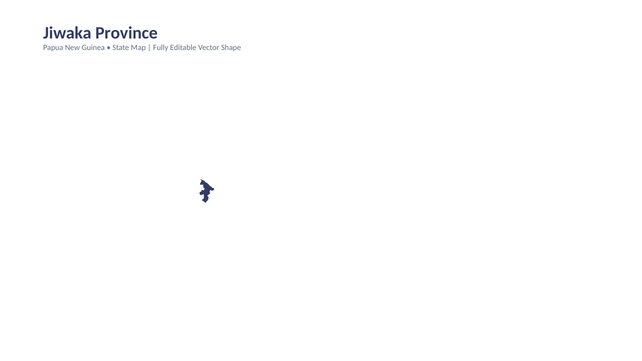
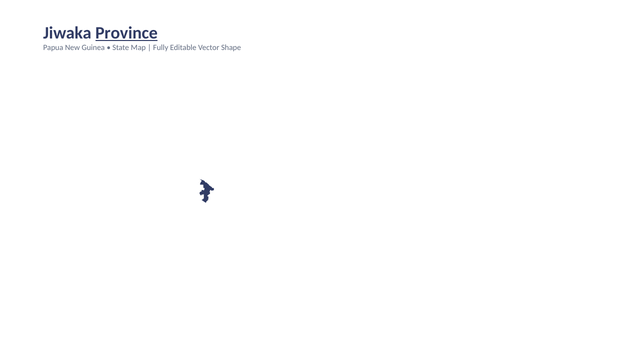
Province underline: none -> present
